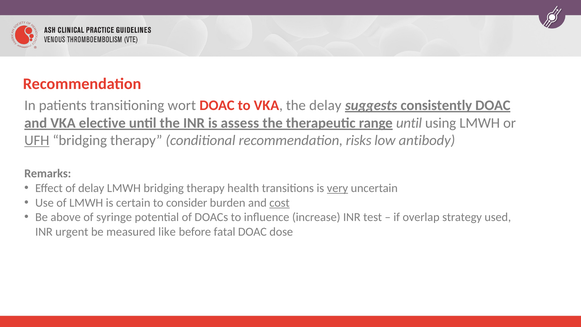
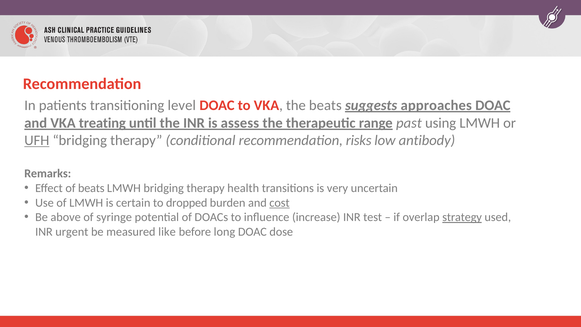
wort: wort -> level
the delay: delay -> beats
consistently: consistently -> approaches
elective: elective -> treating
range until: until -> past
of delay: delay -> beats
very underline: present -> none
consider: consider -> dropped
strategy underline: none -> present
fatal: fatal -> long
